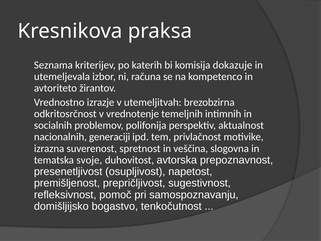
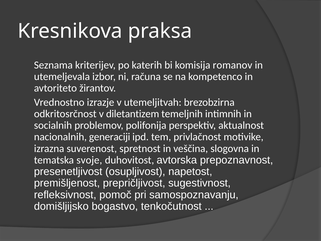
dokazuje: dokazuje -> romanov
vrednotenje: vrednotenje -> diletantizem
